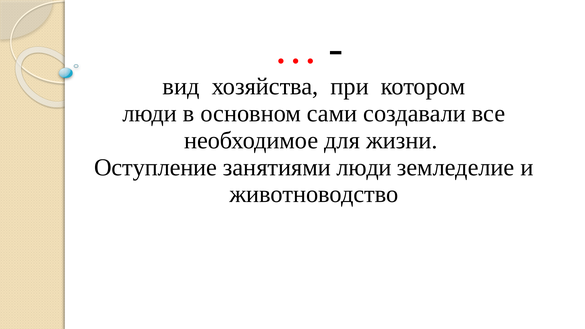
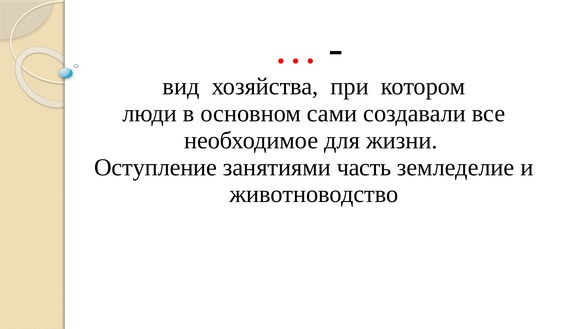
занятиями люди: люди -> часть
